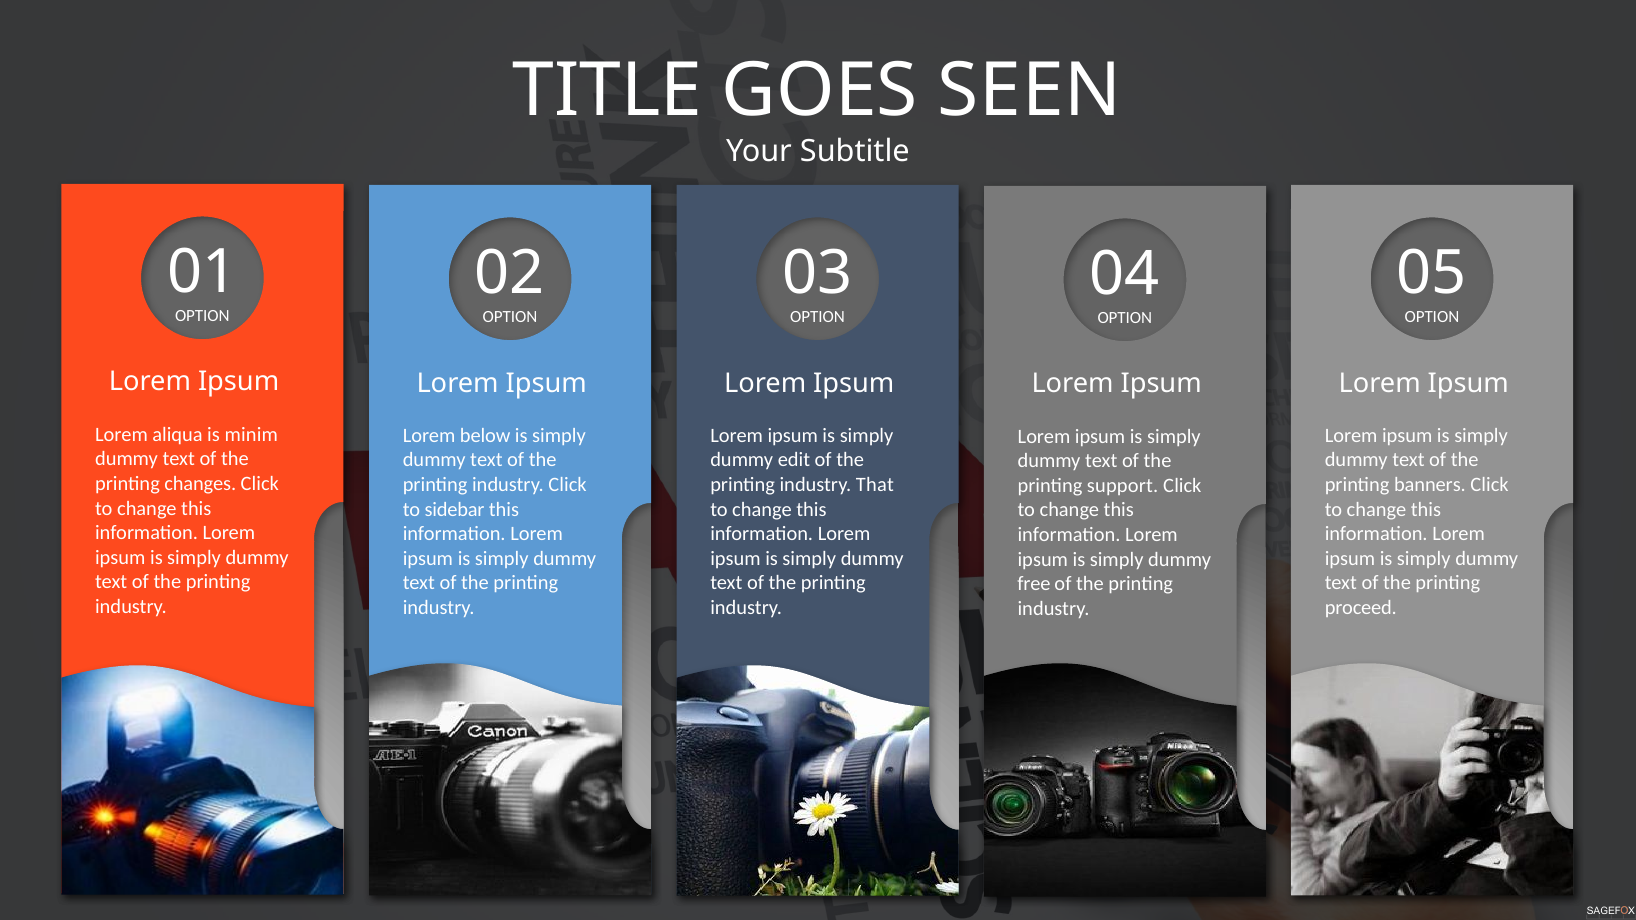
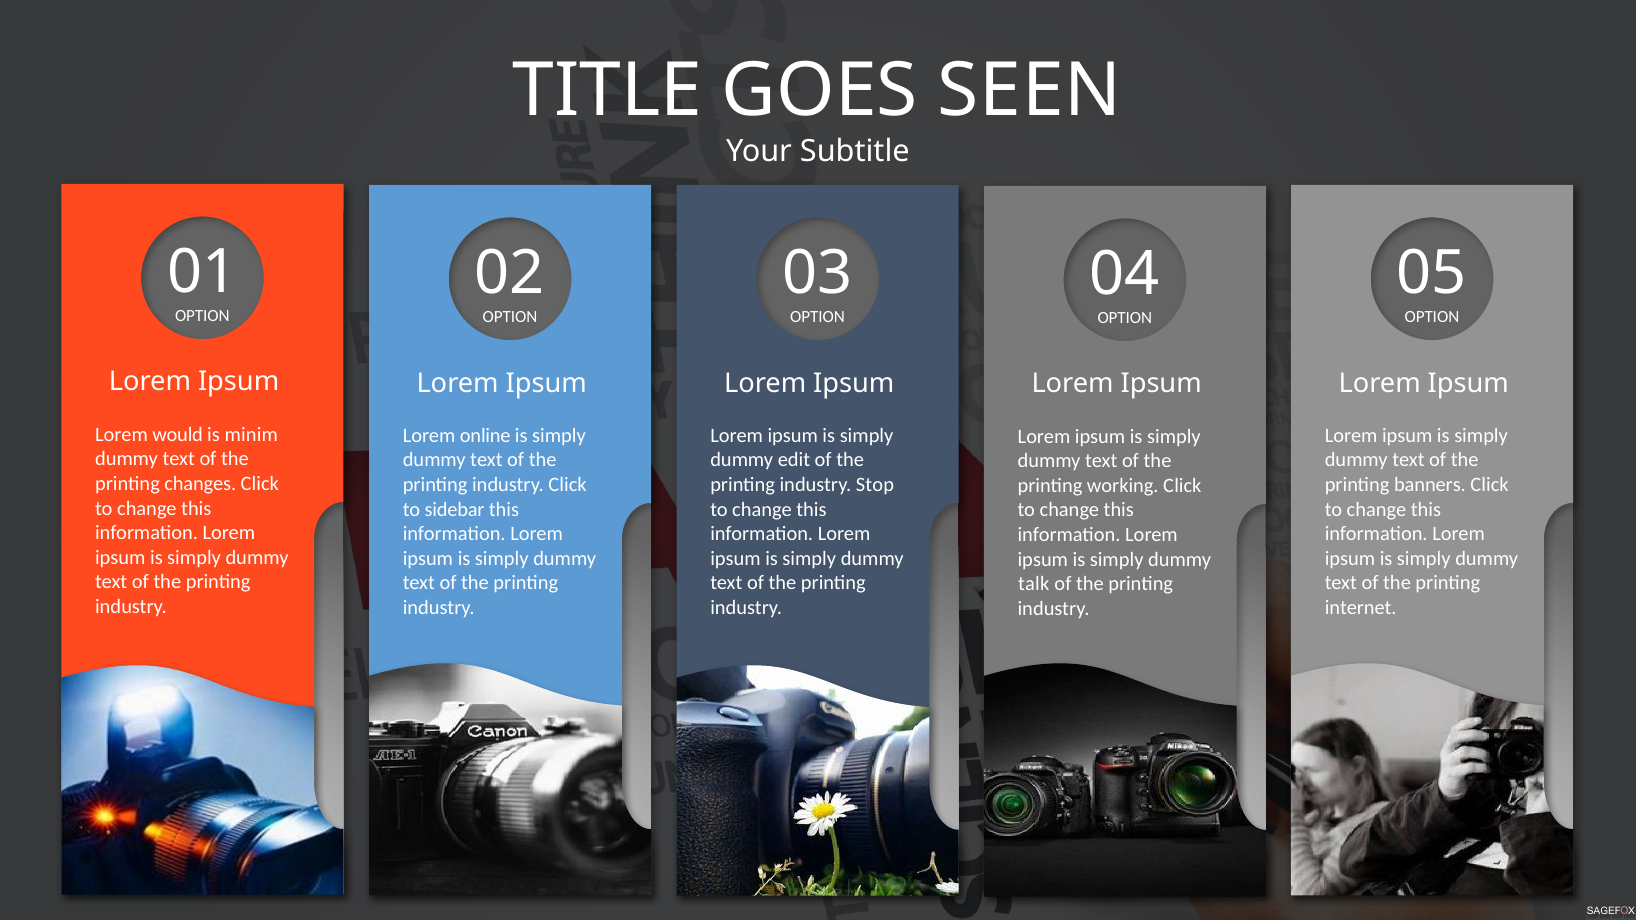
aliqua: aliqua -> would
below: below -> online
That: That -> Stop
support: support -> working
free: free -> talk
proceed: proceed -> internet
